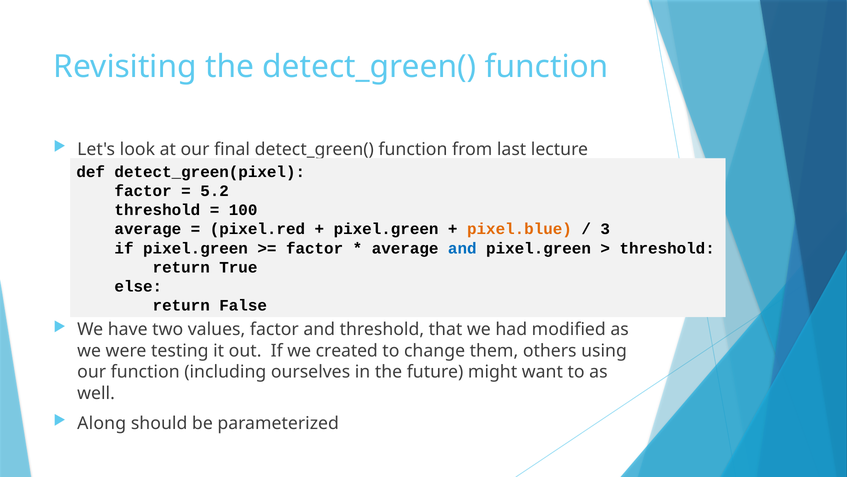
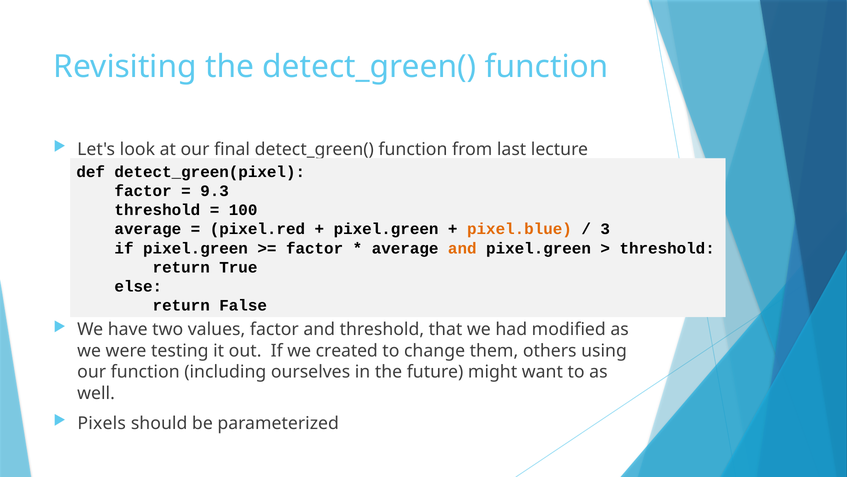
5.2: 5.2 -> 9.3
and at (462, 248) colour: blue -> orange
Along: Along -> Pixels
